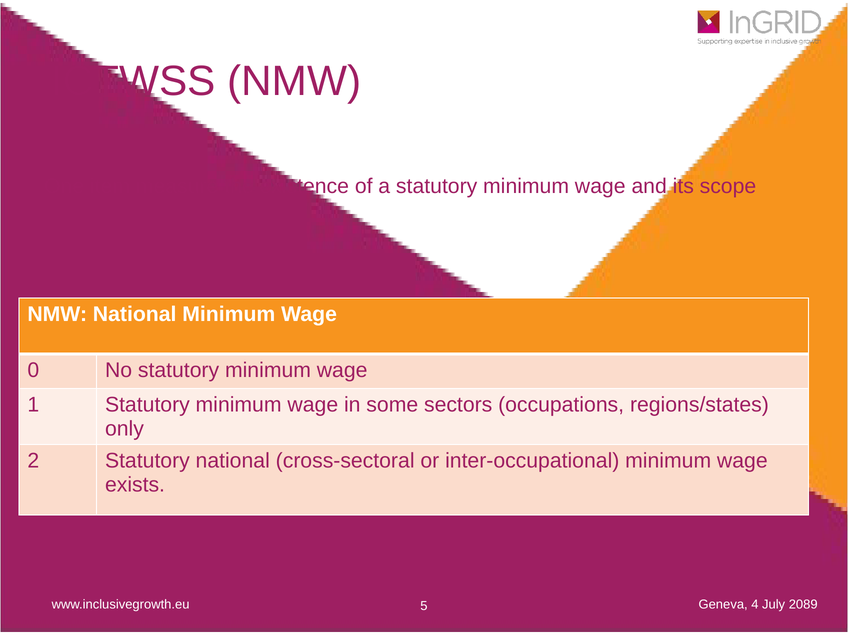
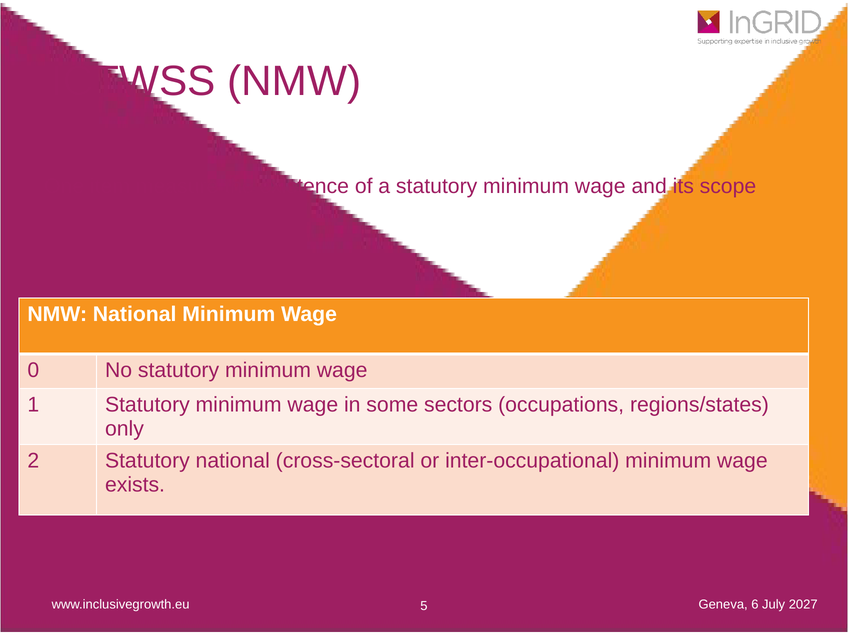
4: 4 -> 6
2089: 2089 -> 2027
